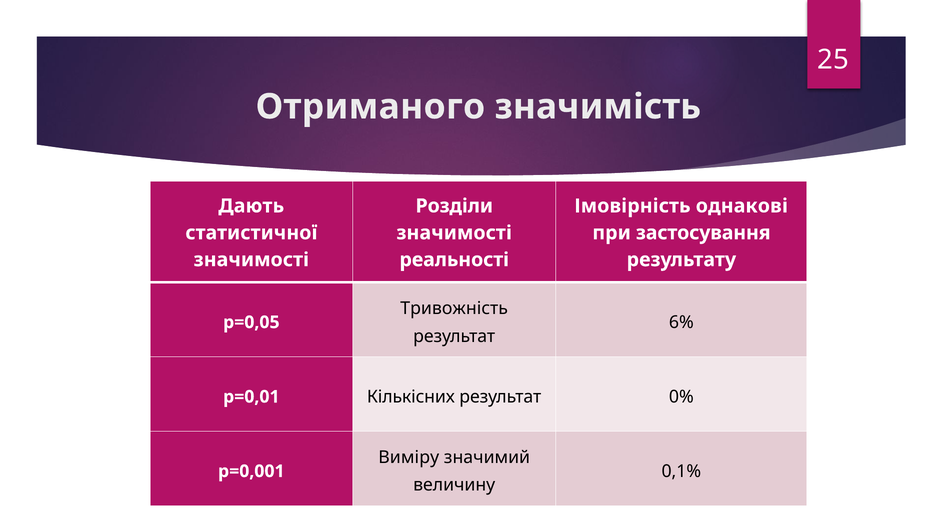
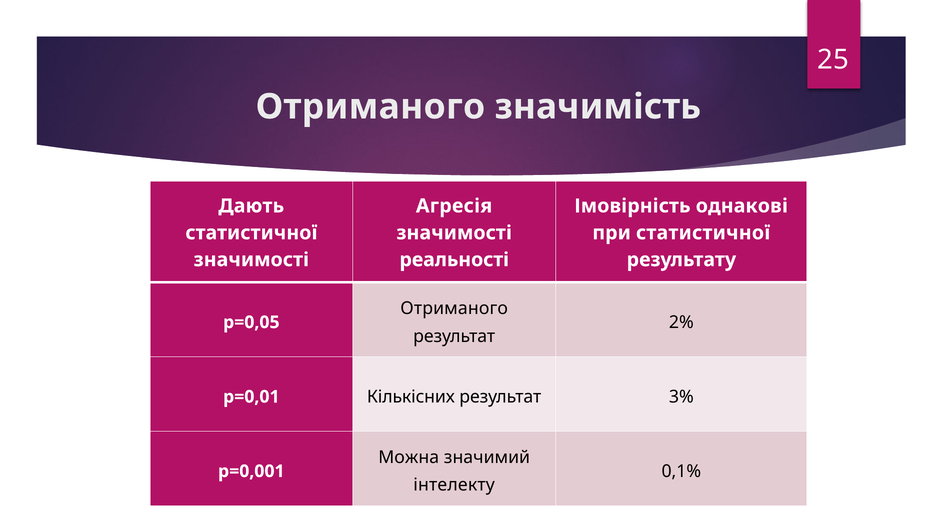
Розділи: Розділи -> Агресія
при застосування: застосування -> статистичної
Тривожність at (454, 308): Тривожність -> Отриманого
6%: 6% -> 2%
0%: 0% -> 3%
Виміру: Виміру -> Можна
величину: величину -> інтелекту
